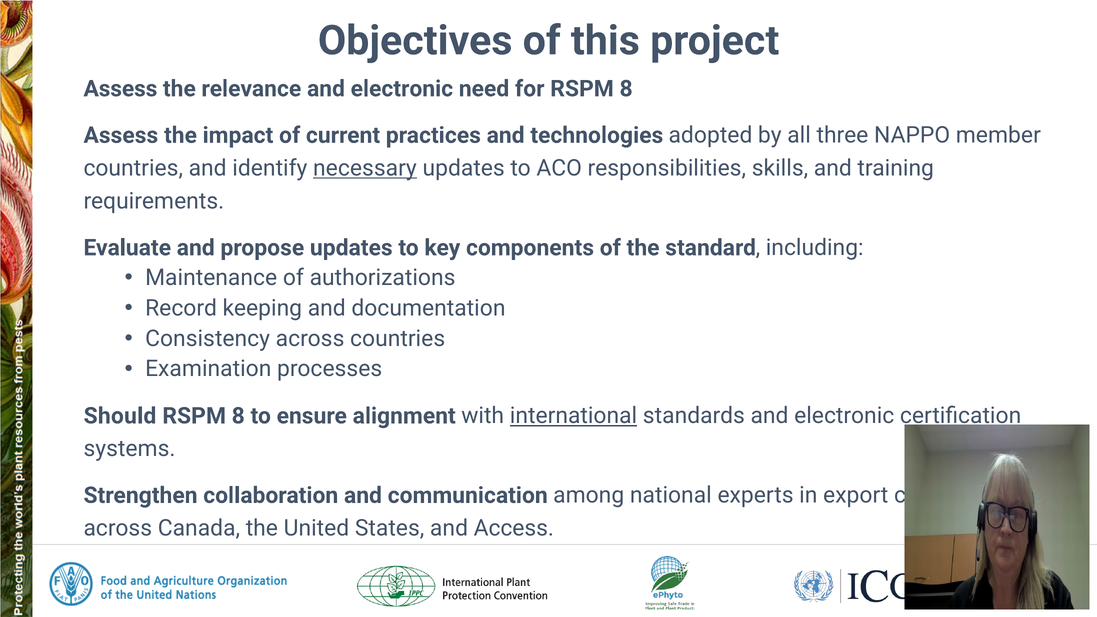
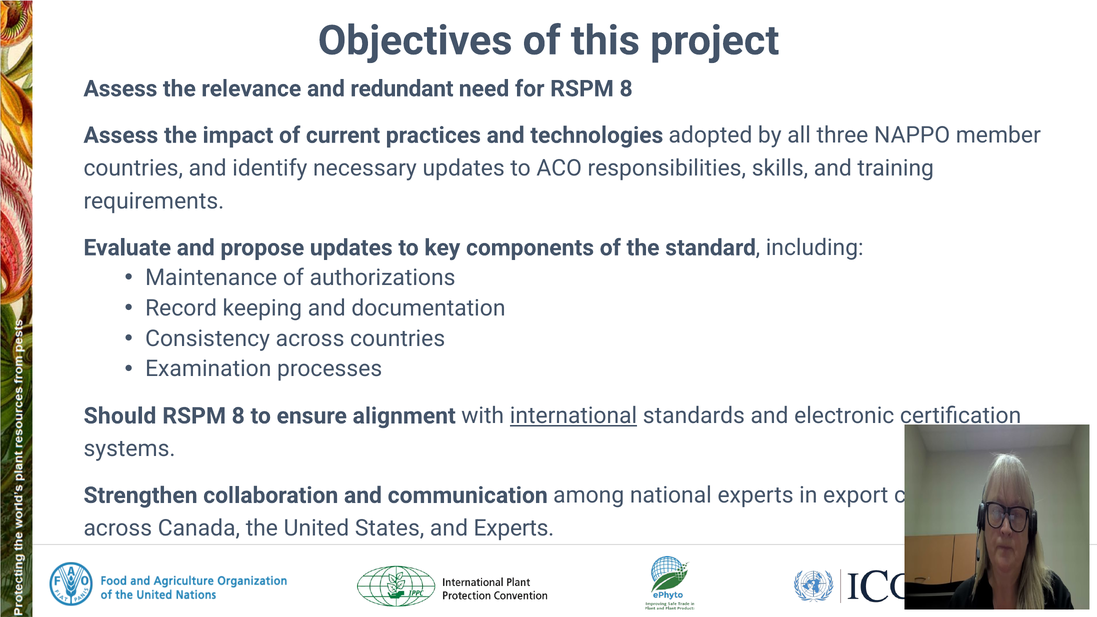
relevance and electronic: electronic -> redundant
necessary underline: present -> none
and Access: Access -> Experts
